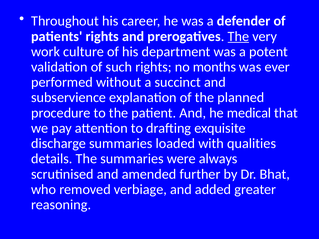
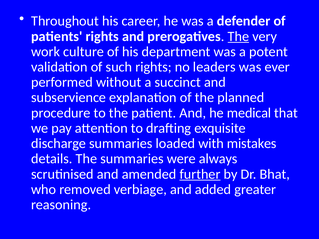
months: months -> leaders
qualities: qualities -> mistakes
further underline: none -> present
